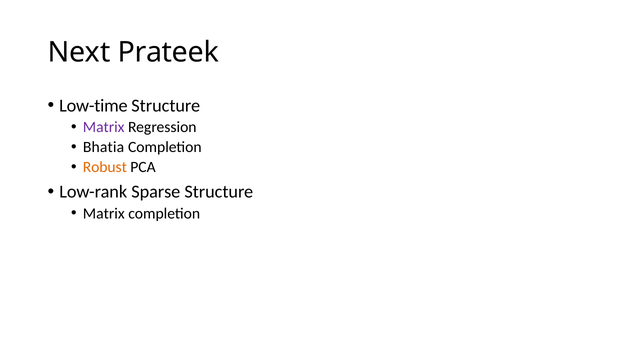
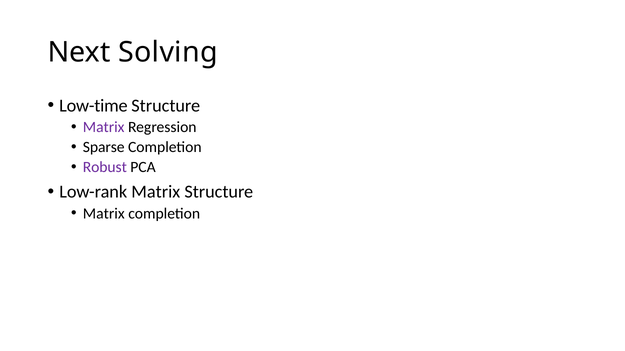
Prateek: Prateek -> Solving
Bhatia: Bhatia -> Sparse
Robust colour: orange -> purple
Low-rank Sparse: Sparse -> Matrix
